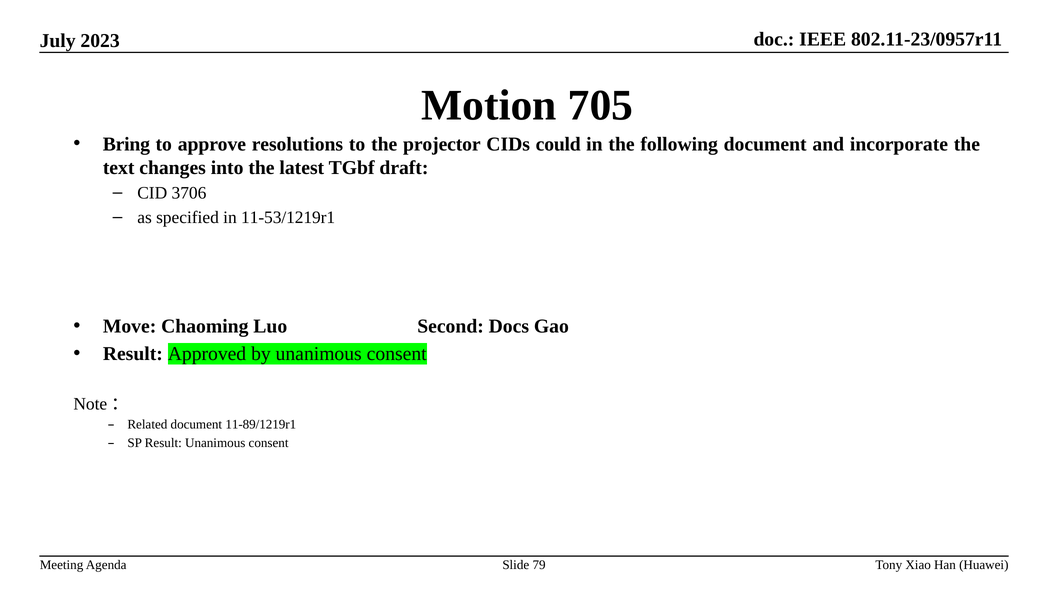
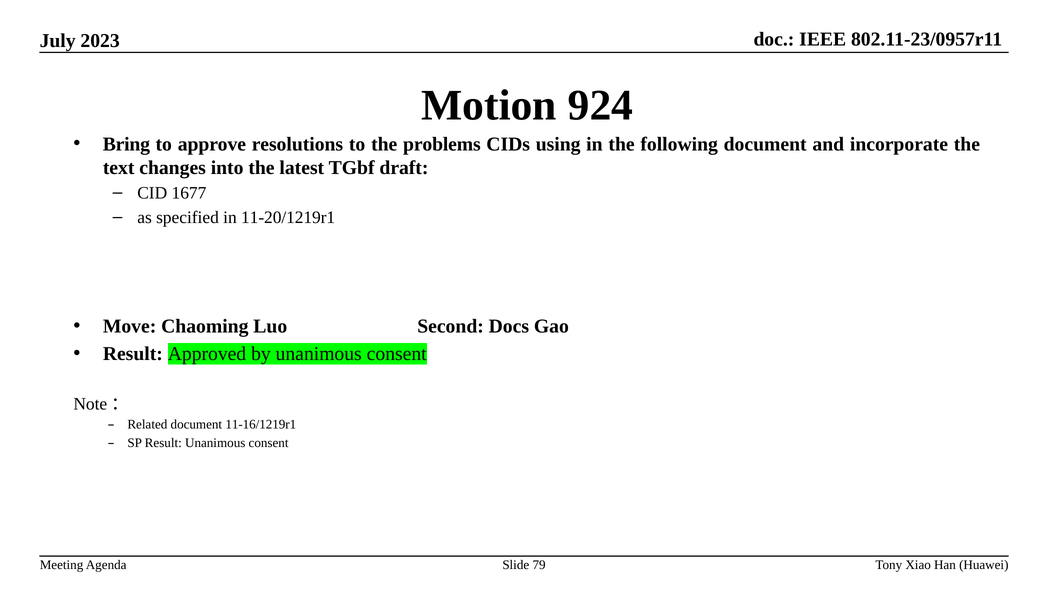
705: 705 -> 924
projector: projector -> problems
could: could -> using
3706: 3706 -> 1677
11-53/1219r1: 11-53/1219r1 -> 11-20/1219r1
11-89/1219r1: 11-89/1219r1 -> 11-16/1219r1
